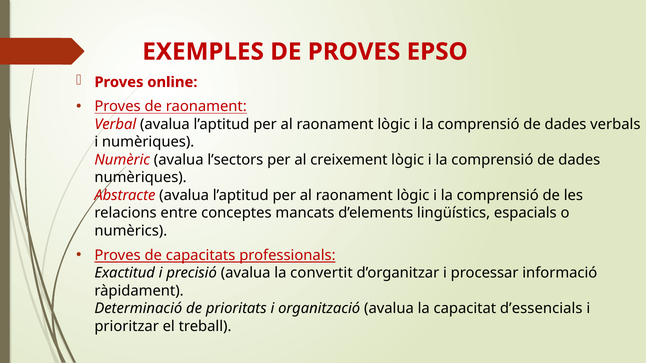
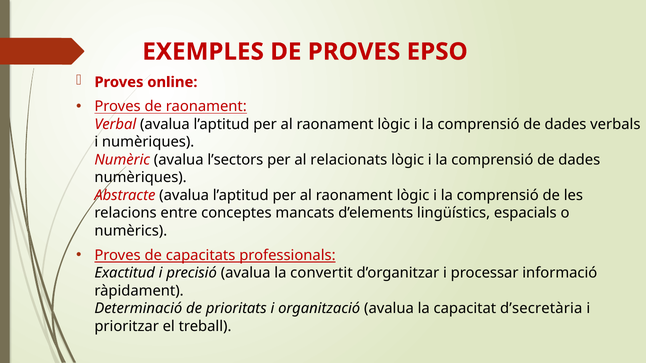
creixement: creixement -> relacionats
d’essencials: d’essencials -> d’secretària
